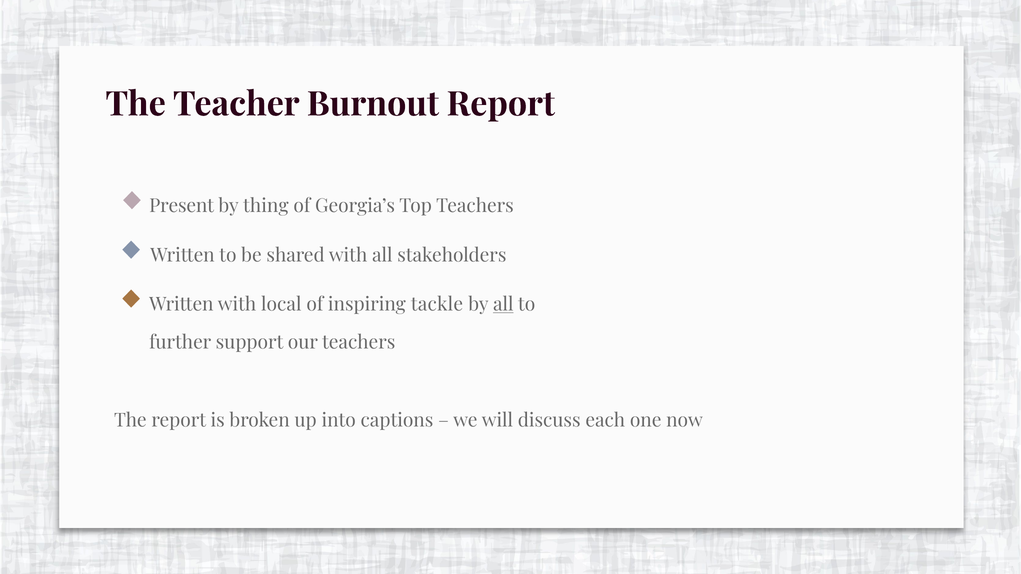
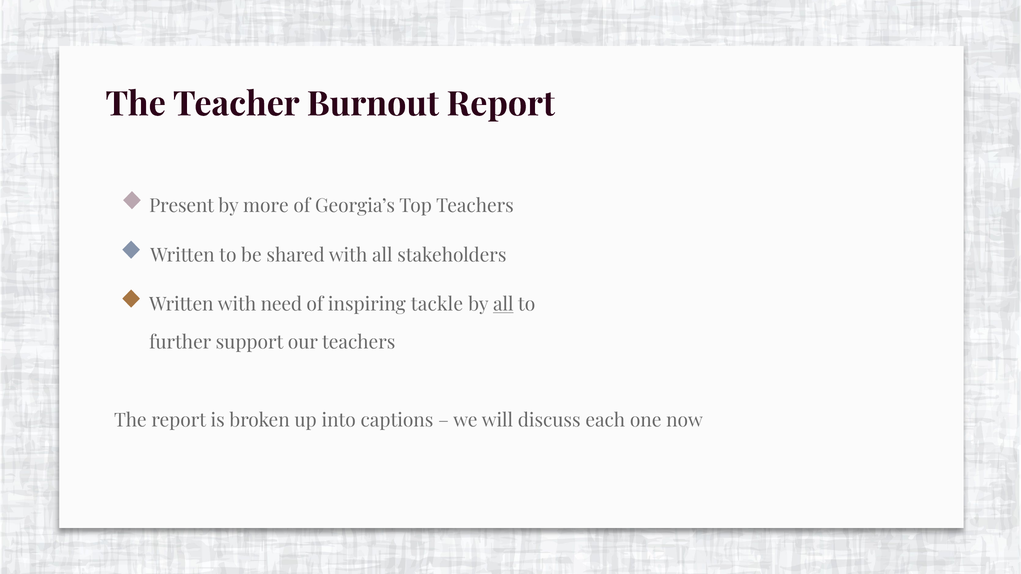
thing: thing -> more
local: local -> need
